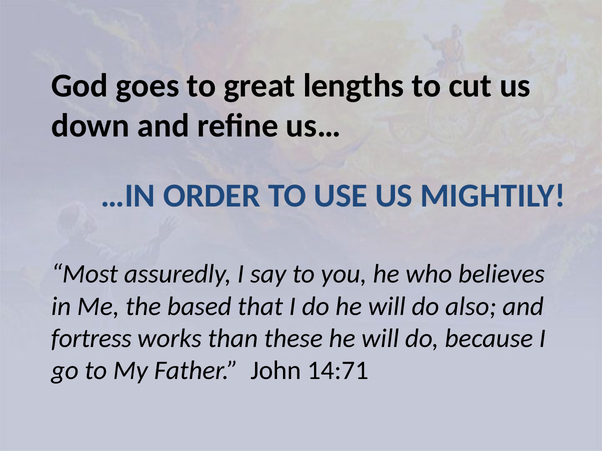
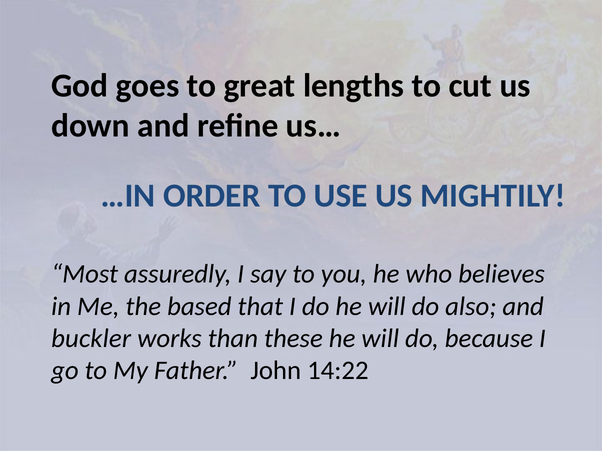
fortress: fortress -> buckler
14:71: 14:71 -> 14:22
